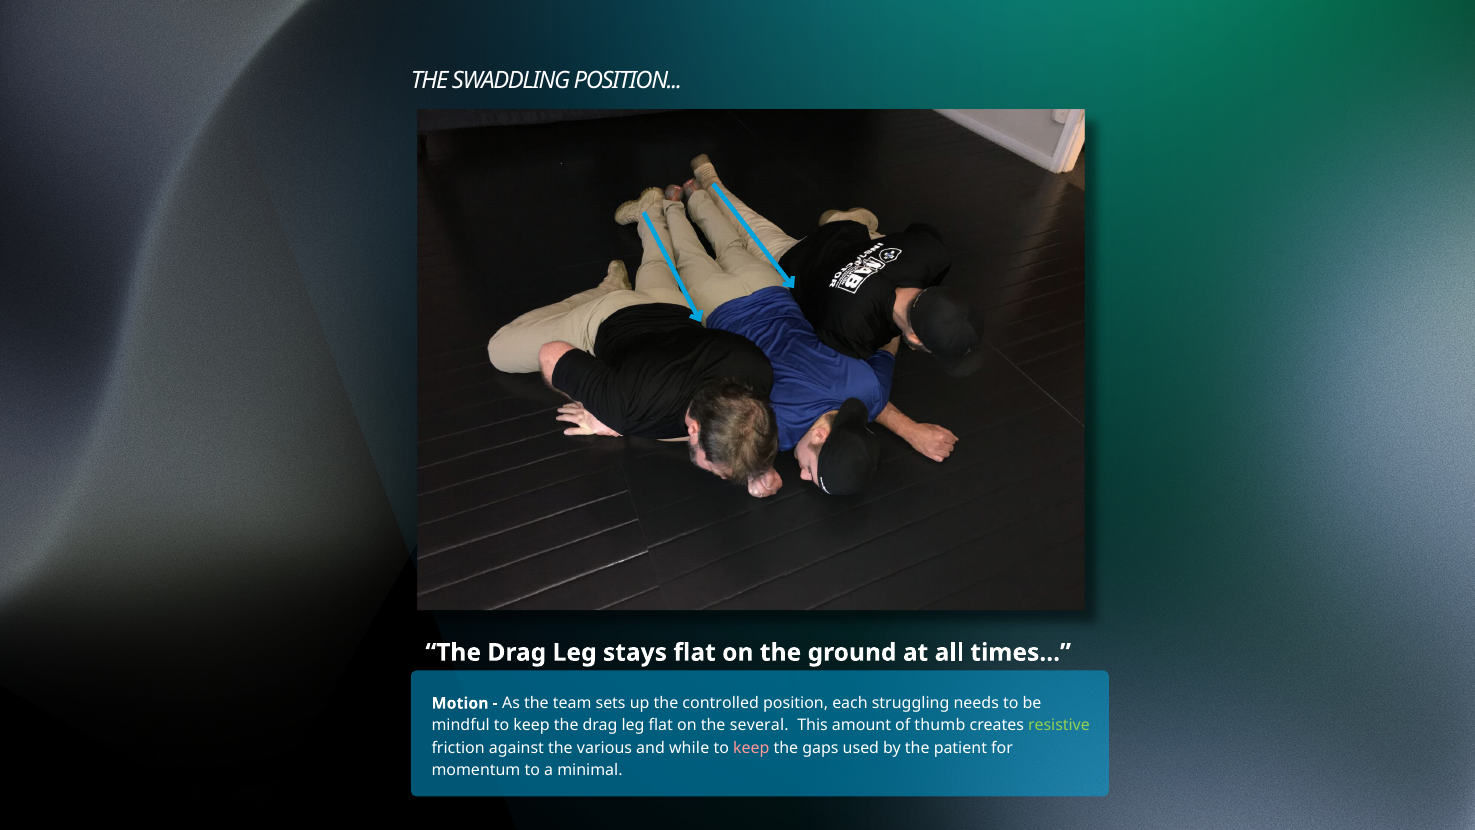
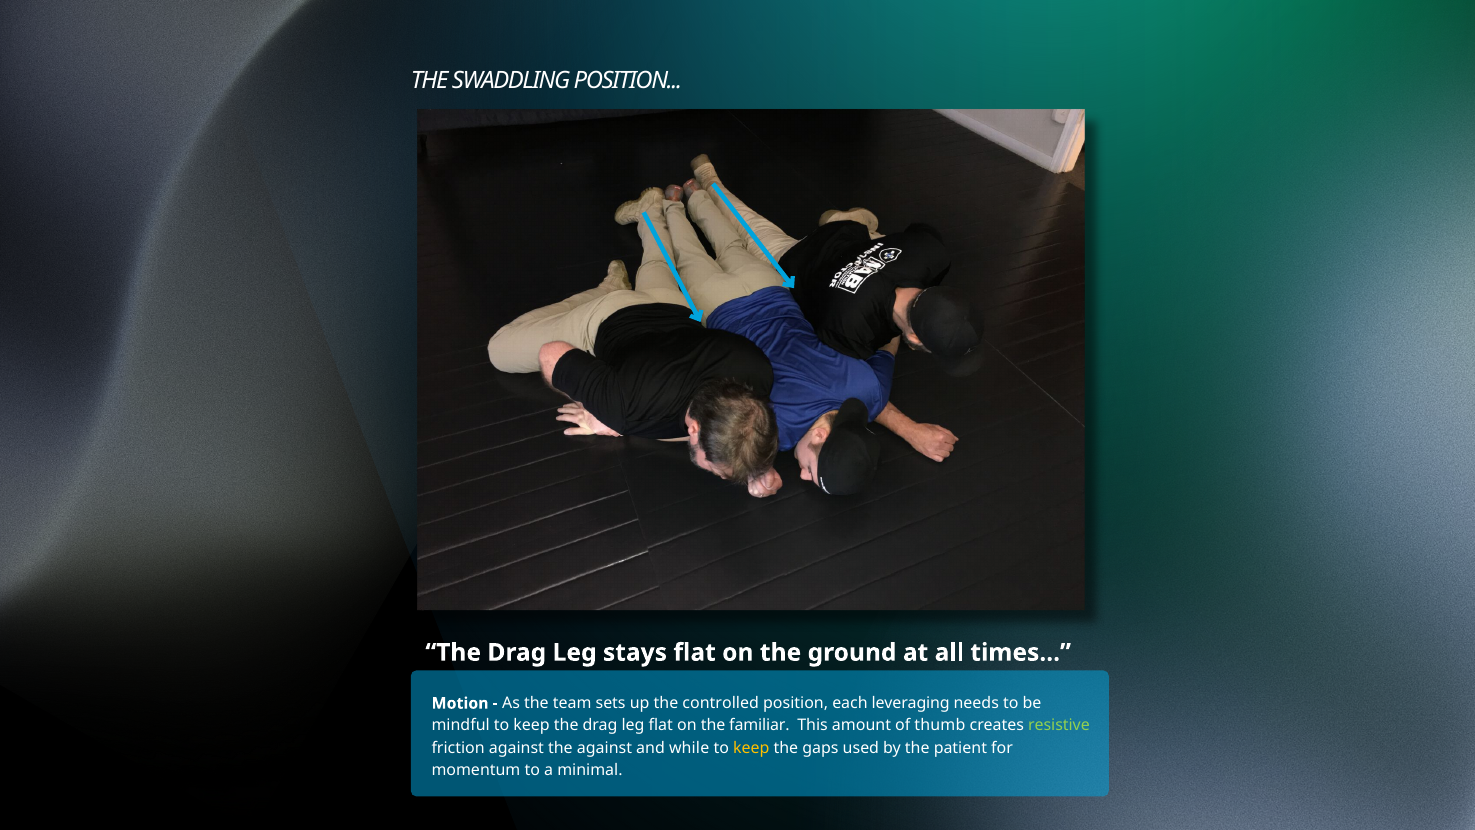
struggling: struggling -> leveraging
several: several -> familiar
the various: various -> against
keep at (751, 748) colour: pink -> yellow
